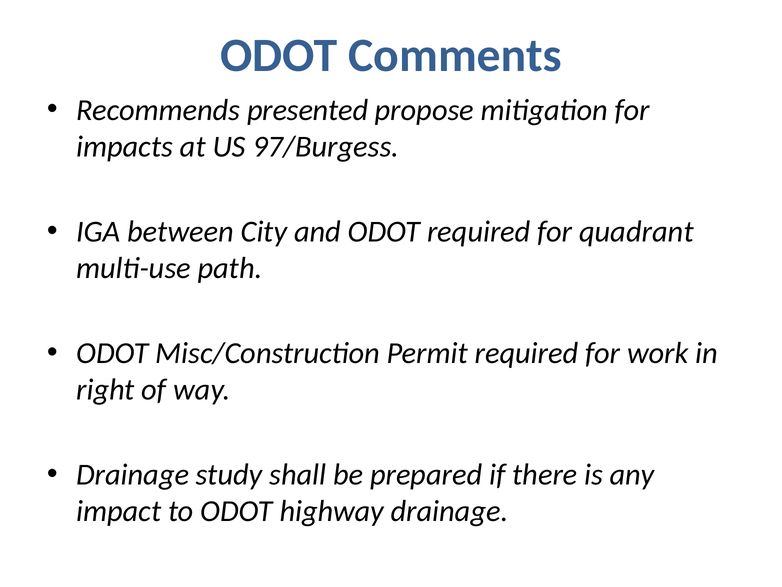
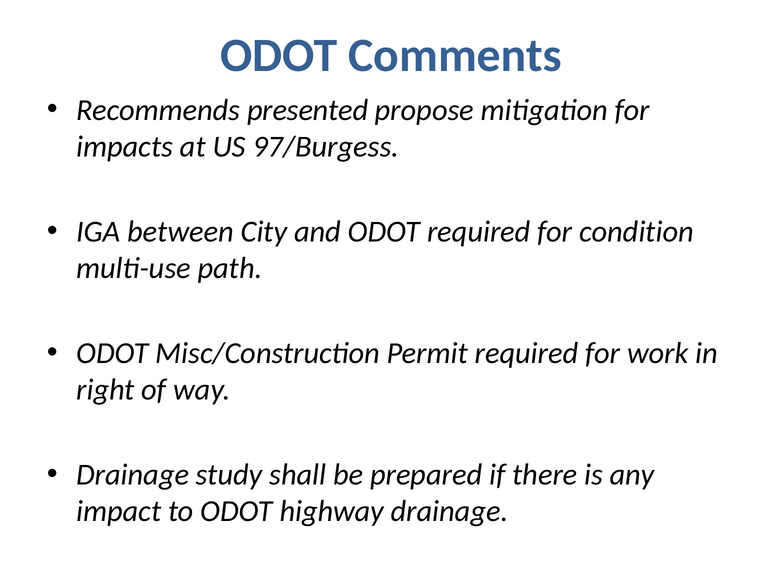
quadrant: quadrant -> condition
